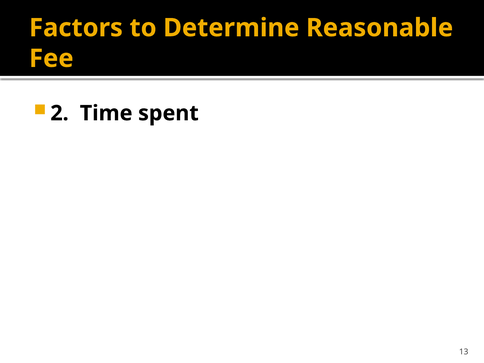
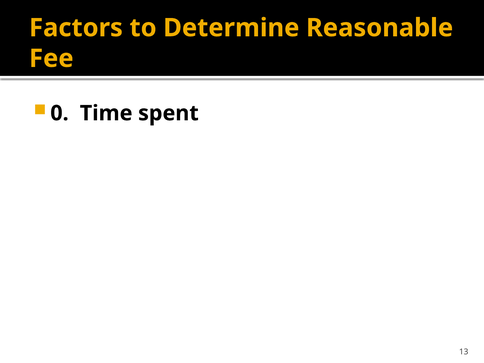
2: 2 -> 0
